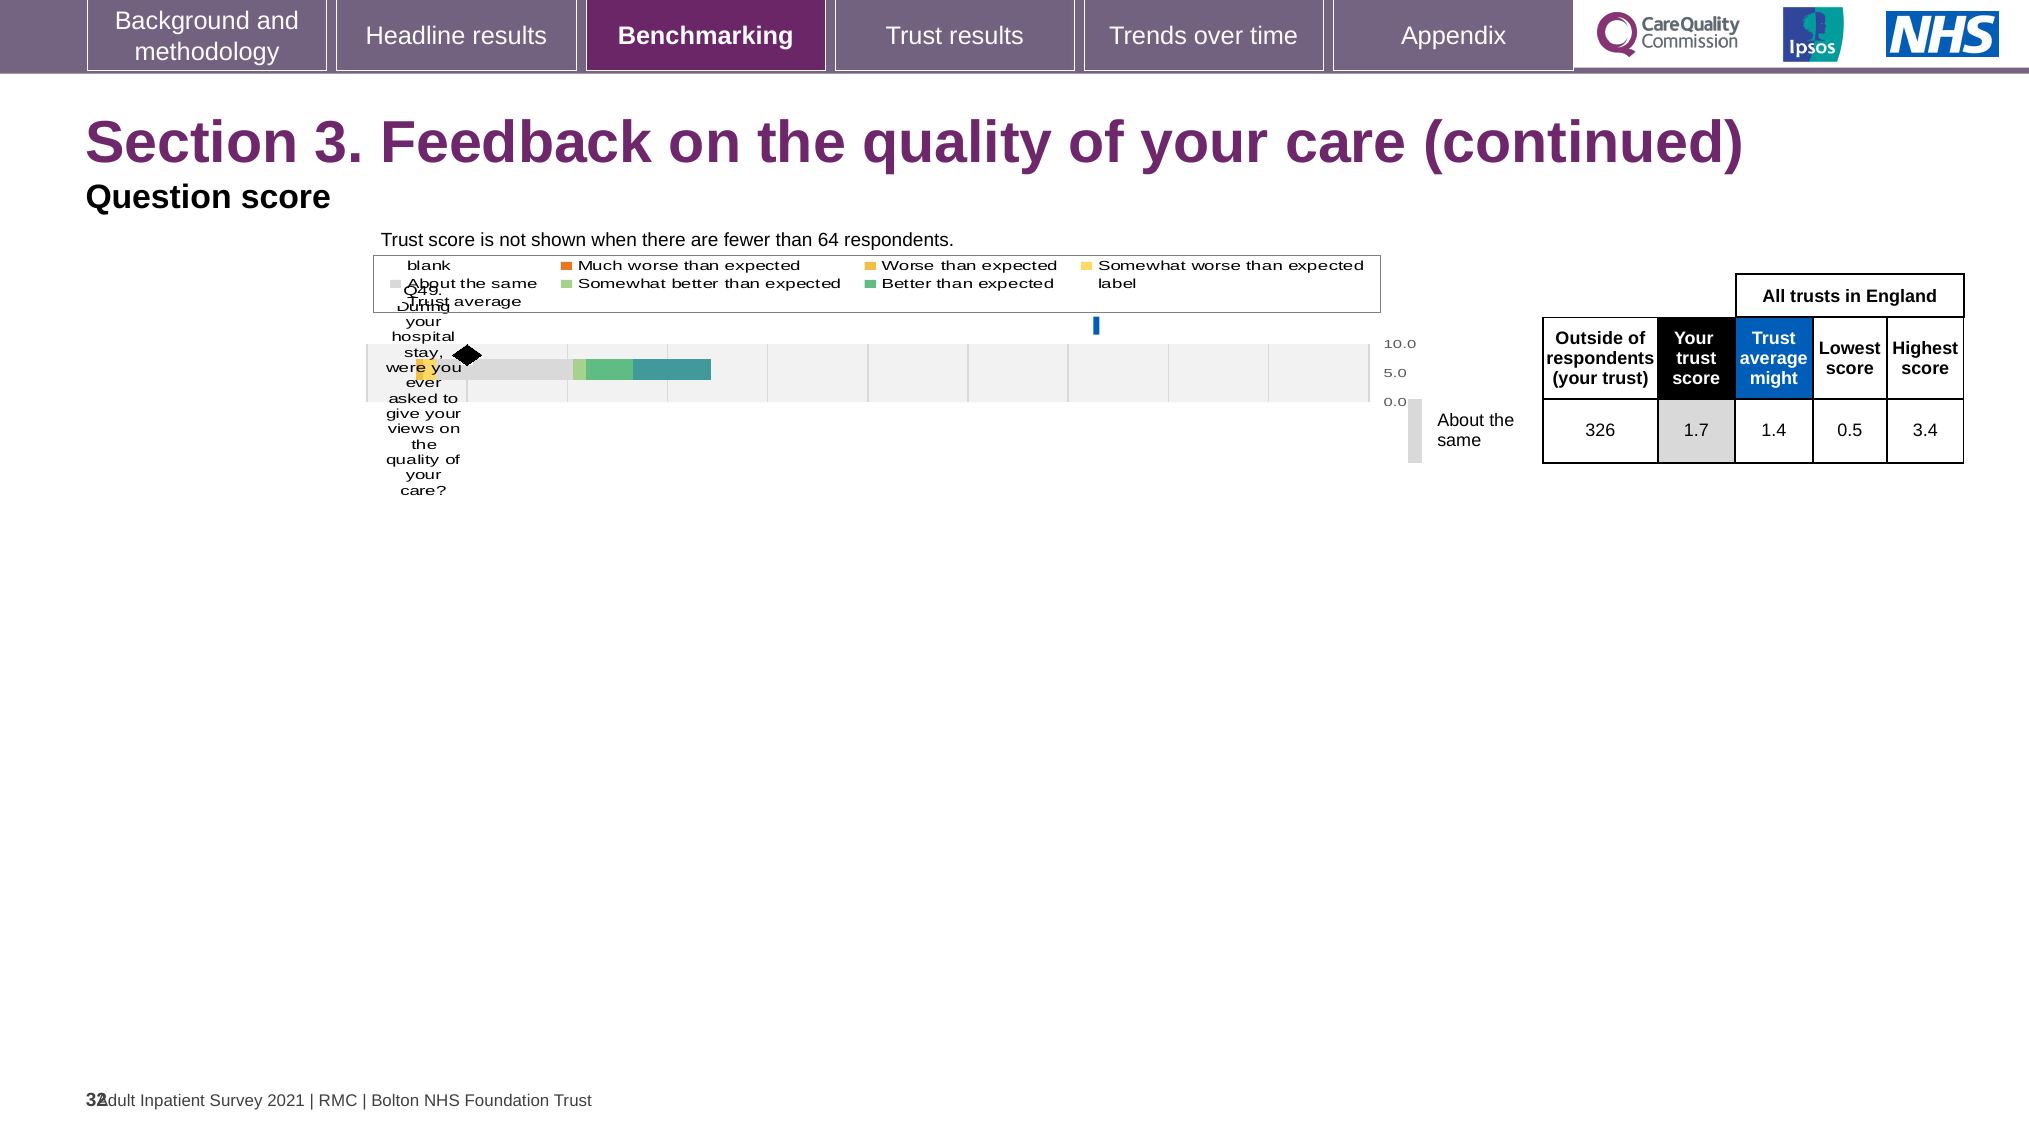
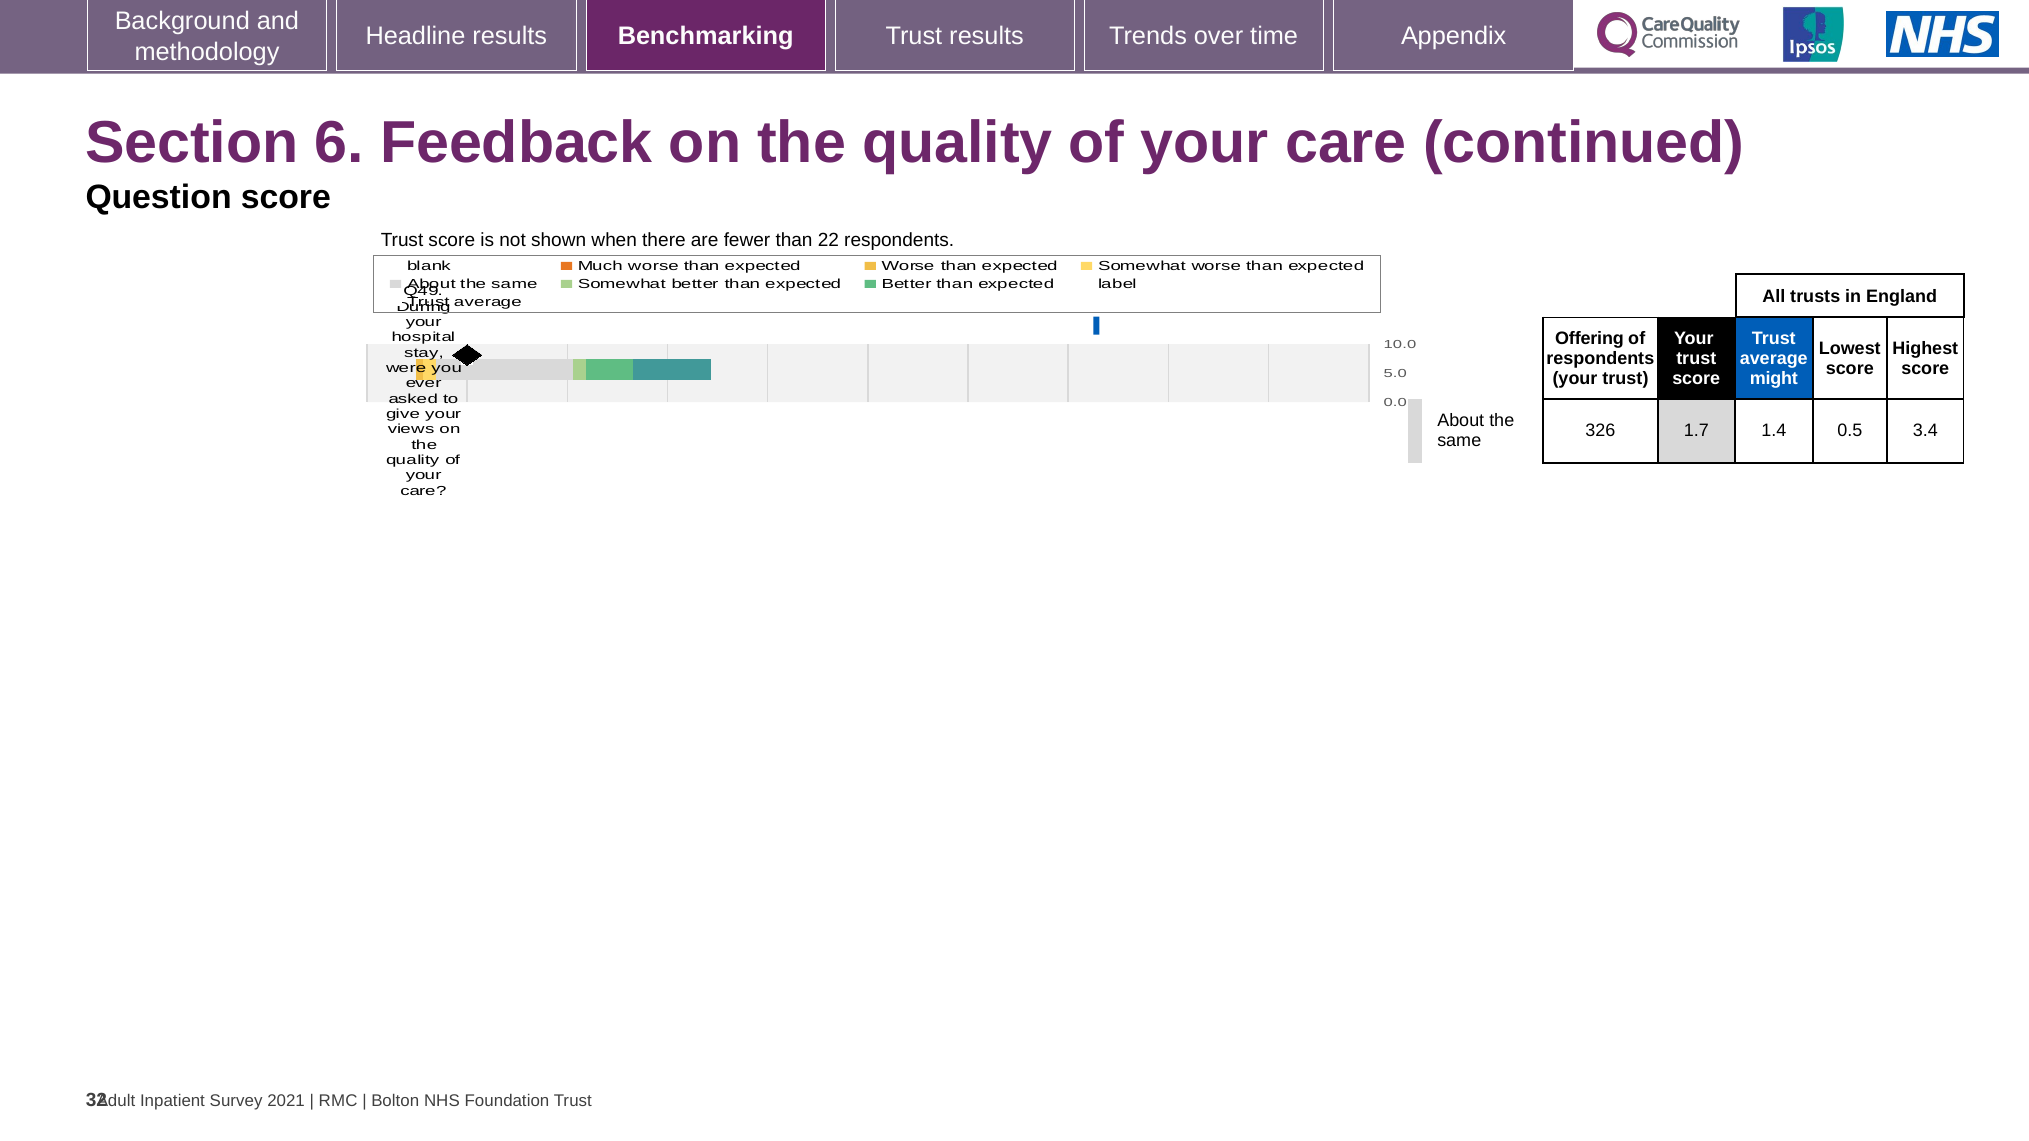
3: 3 -> 6
64: 64 -> 22
Outside: Outside -> Offering
